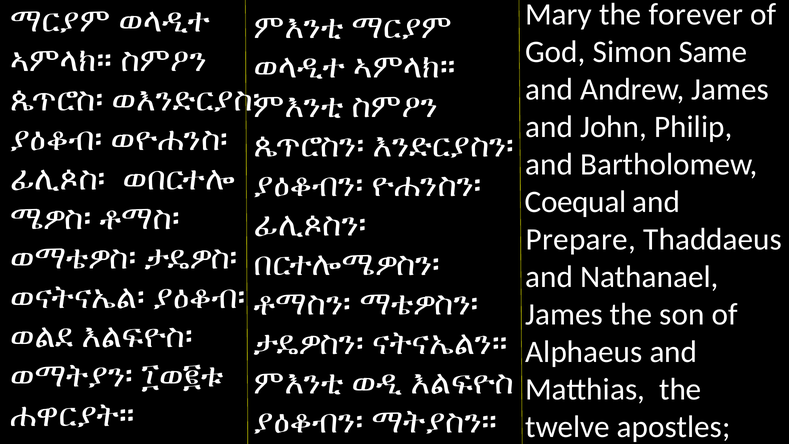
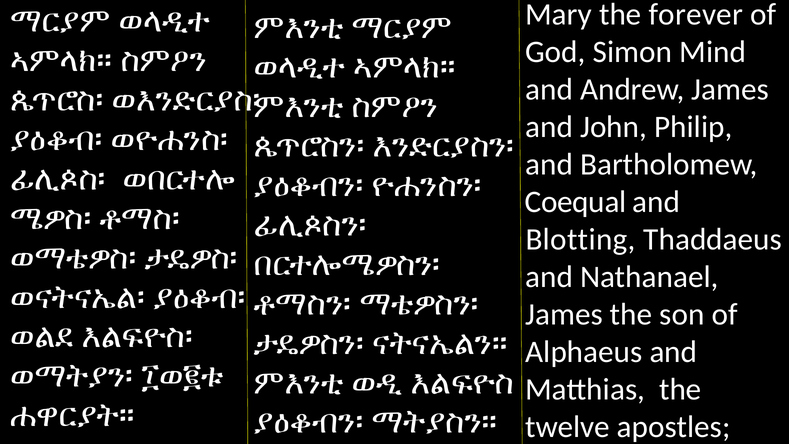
Same: Same -> Mind
Prepare: Prepare -> Blotting
